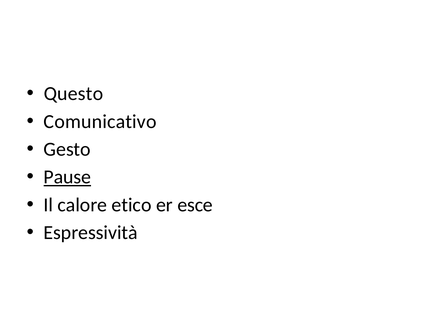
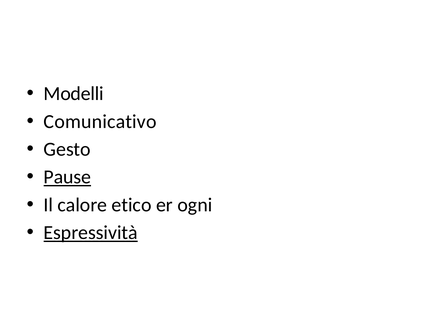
Questo: Questo -> Modelli
esce: esce -> ogni
Espressività underline: none -> present
